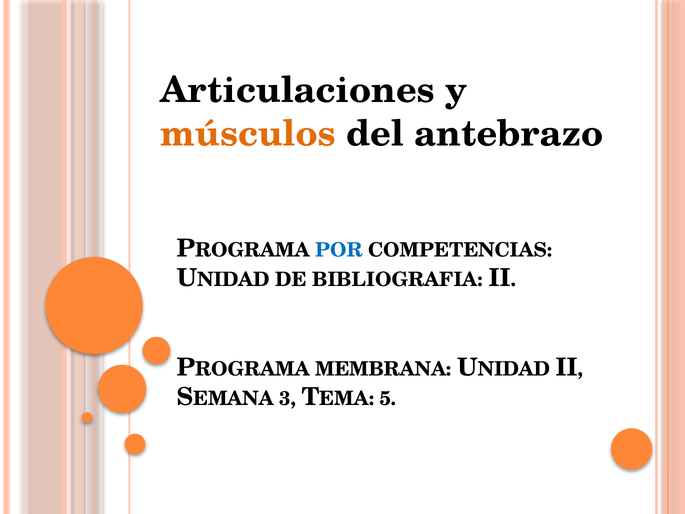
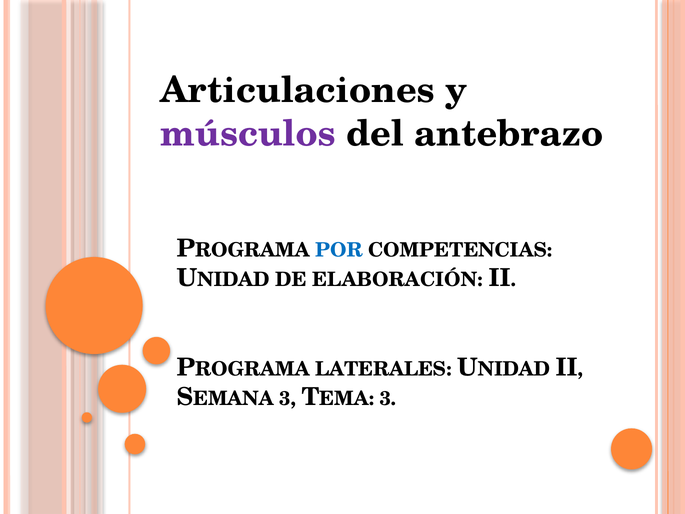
músculos colour: orange -> purple
BIBLIOGRAFIA: BIBLIOGRAFIA -> ELABORACIÓN
MEMBRANA: MEMBRANA -> LATERALES
5 at (388, 398): 5 -> 3
